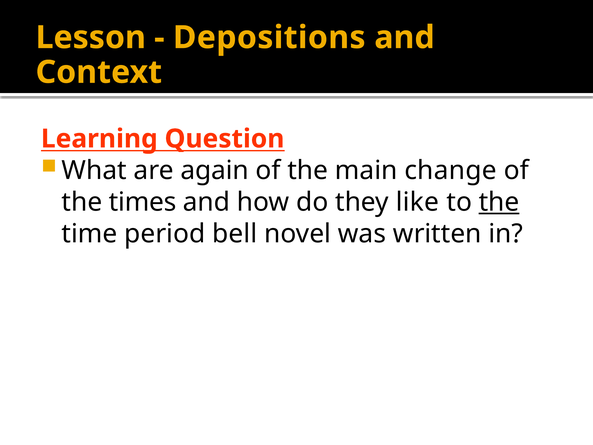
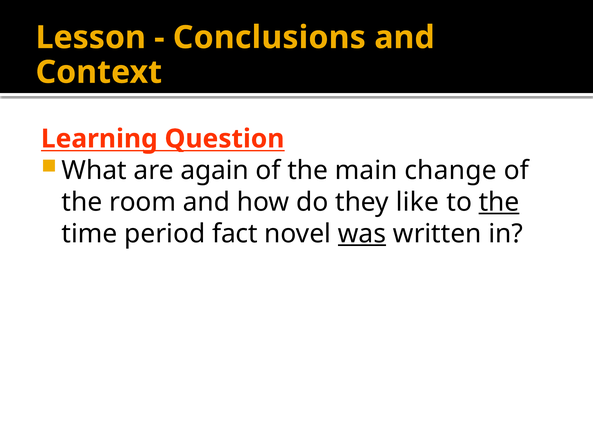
Depositions: Depositions -> Conclusions
times: times -> room
bell: bell -> fact
was underline: none -> present
